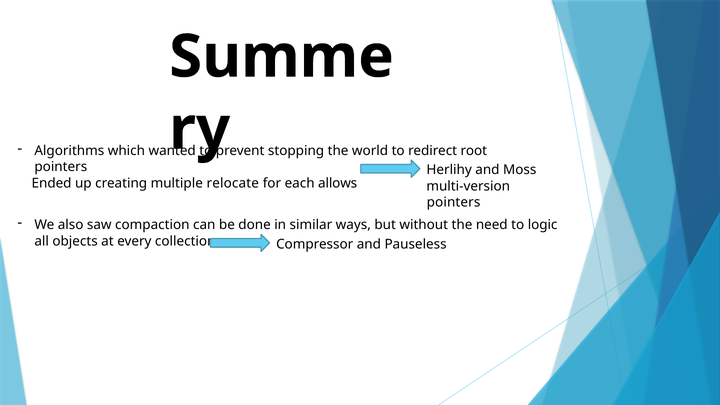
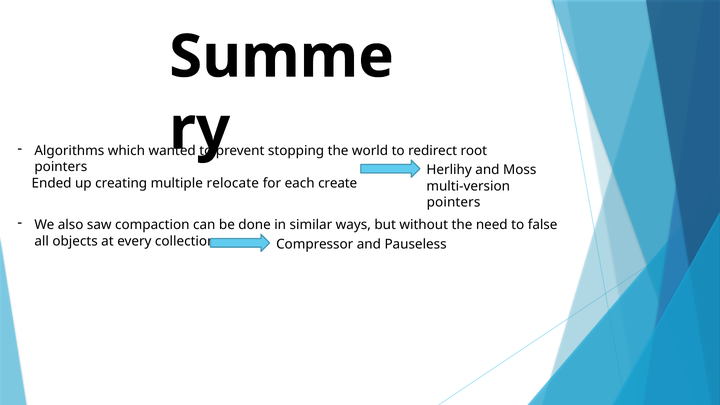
allows: allows -> create
logic: logic -> false
